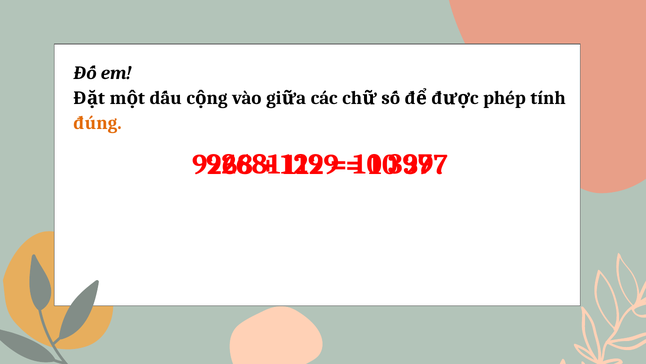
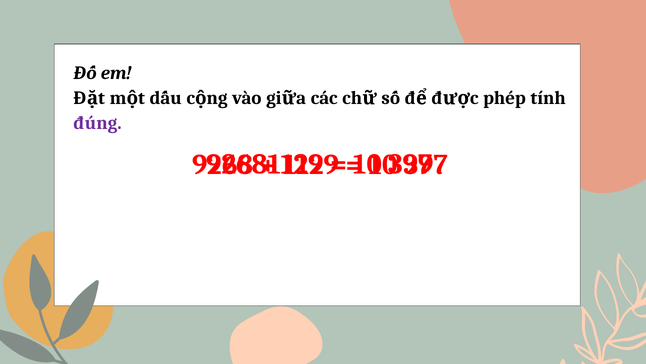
đúng colour: orange -> purple
